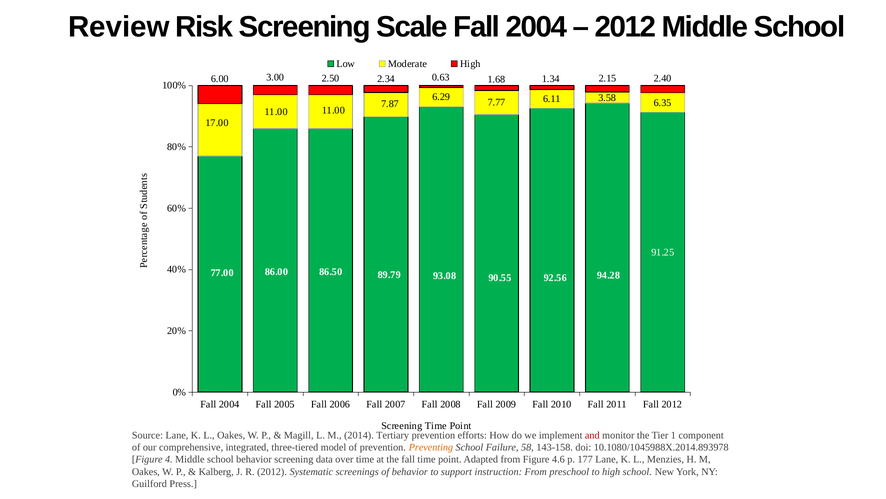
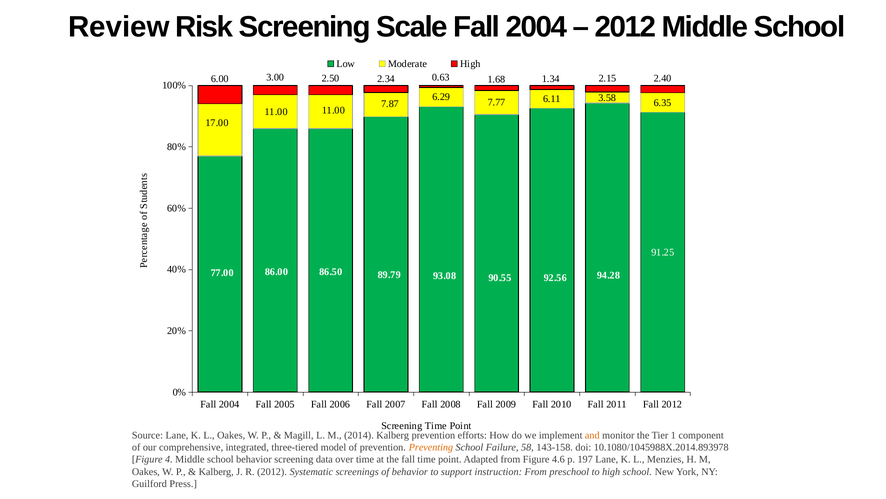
2014 Tertiary: Tertiary -> Kalberg
and colour: red -> orange
177: 177 -> 197
